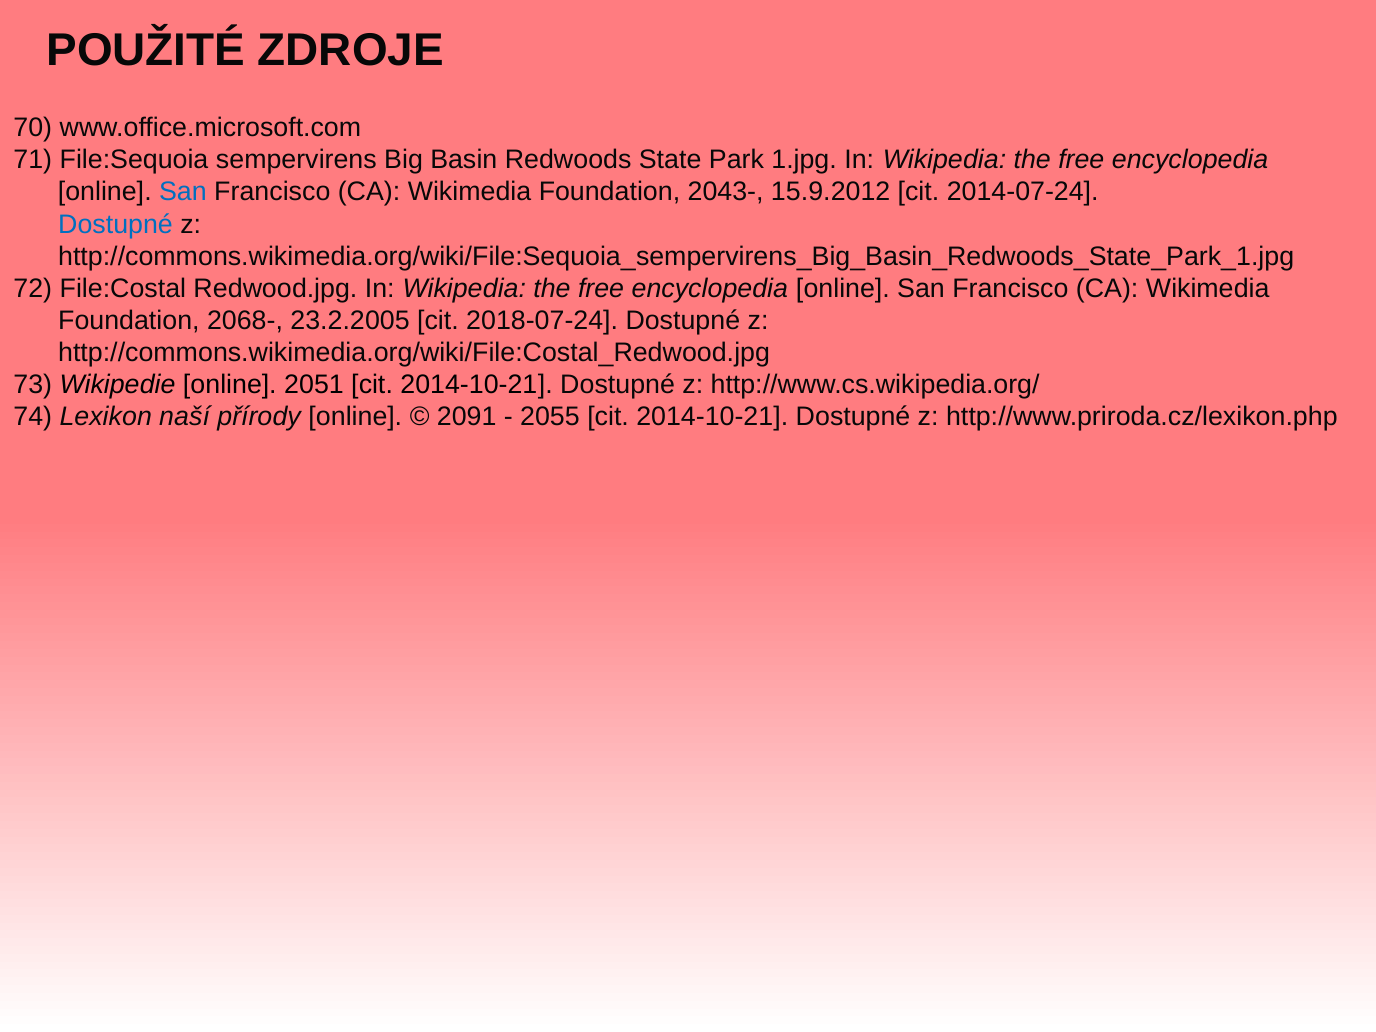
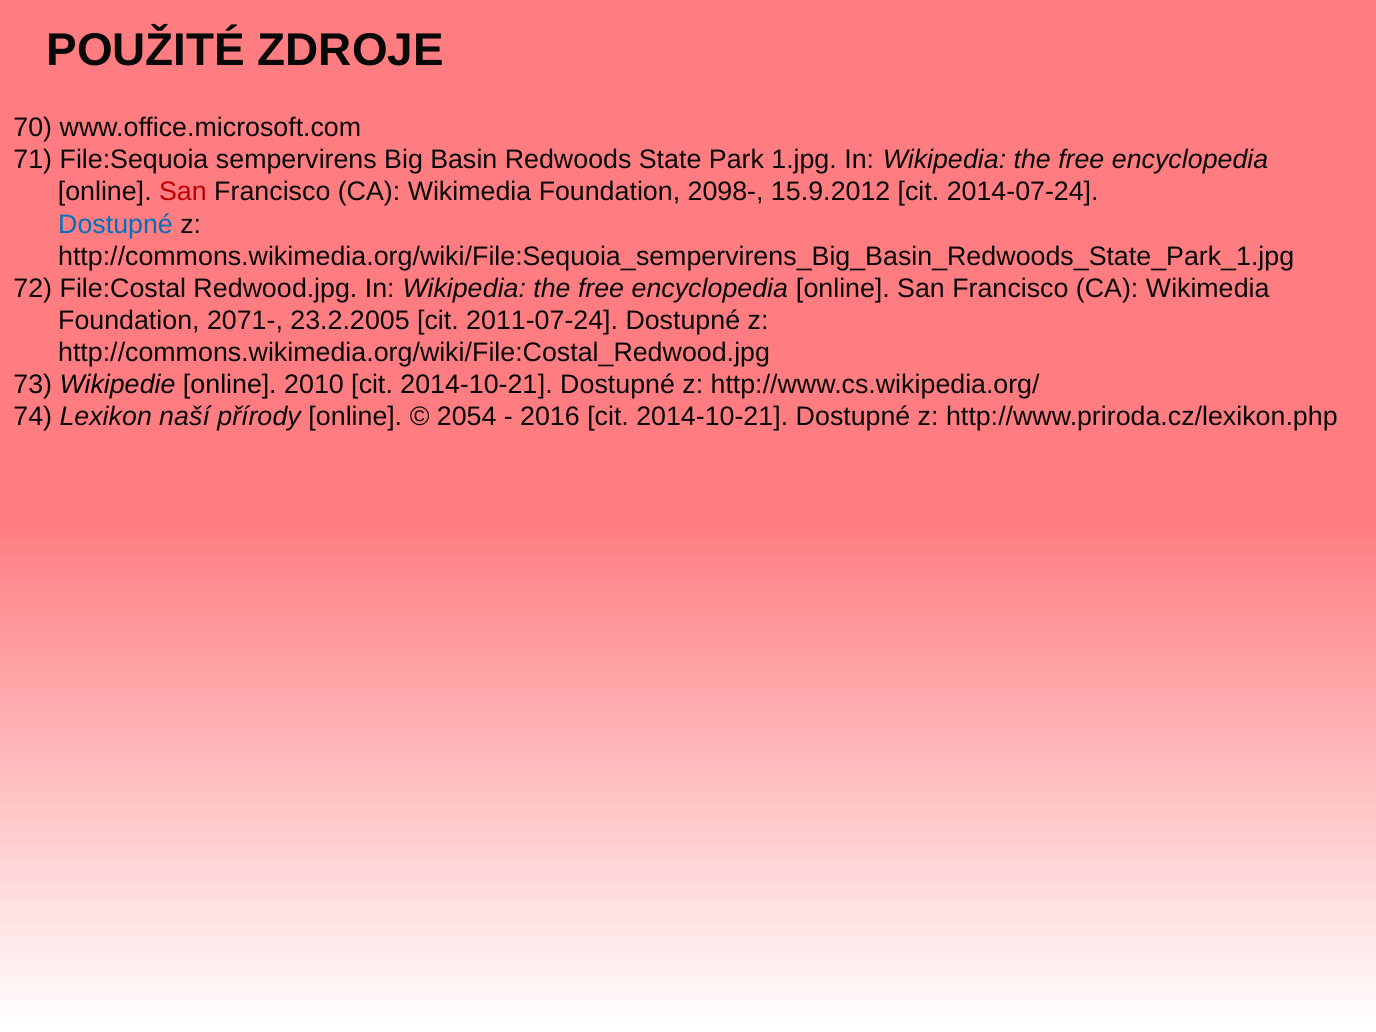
San at (183, 192) colour: blue -> red
2043-: 2043- -> 2098-
2068-: 2068- -> 2071-
2018-07-24: 2018-07-24 -> 2011-07-24
2051: 2051 -> 2010
2091: 2091 -> 2054
2055: 2055 -> 2016
